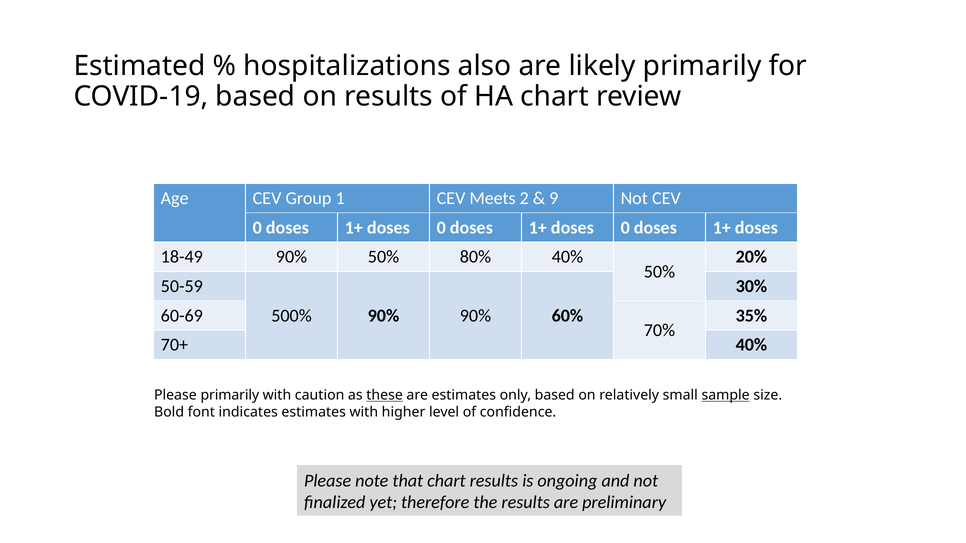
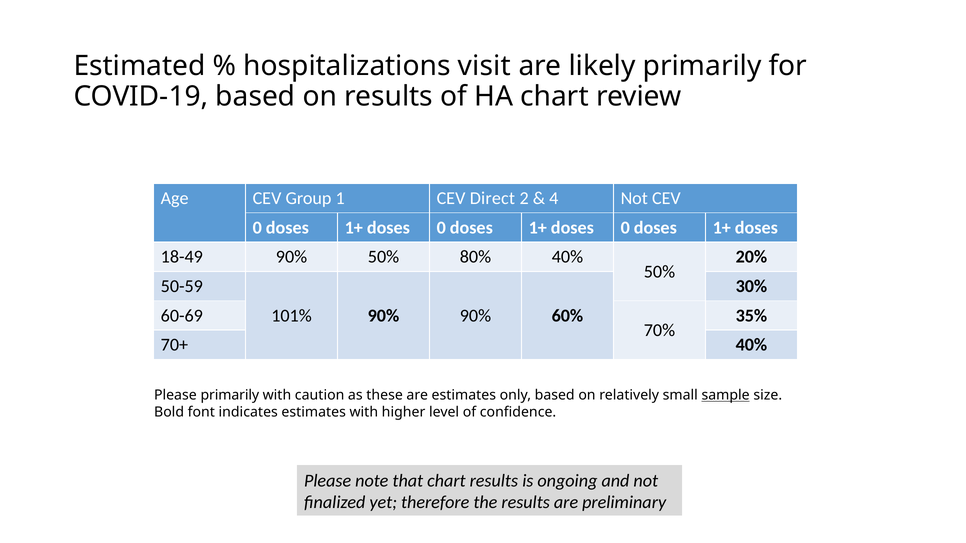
also: also -> visit
Meets: Meets -> Direct
9: 9 -> 4
500%: 500% -> 101%
these underline: present -> none
